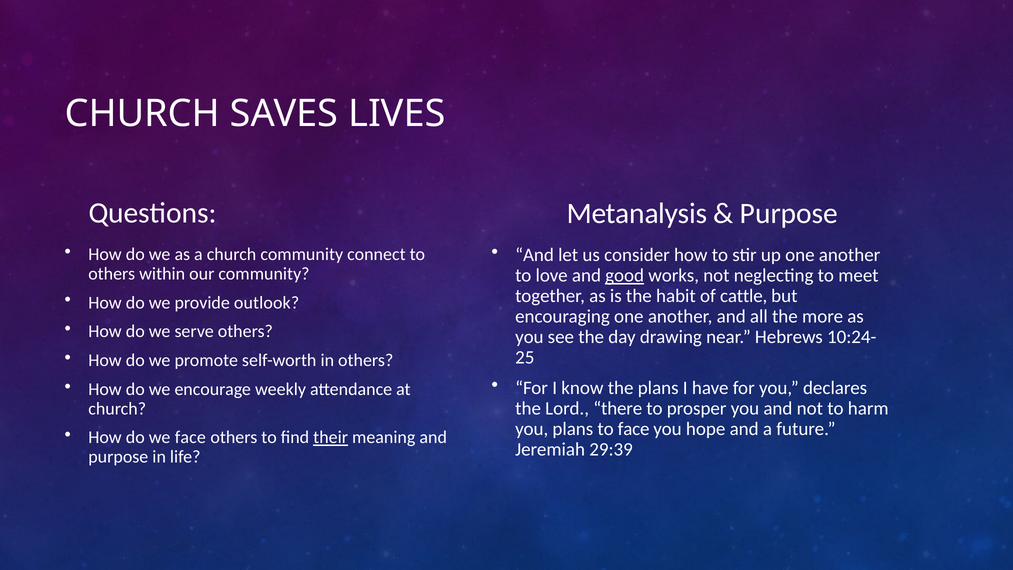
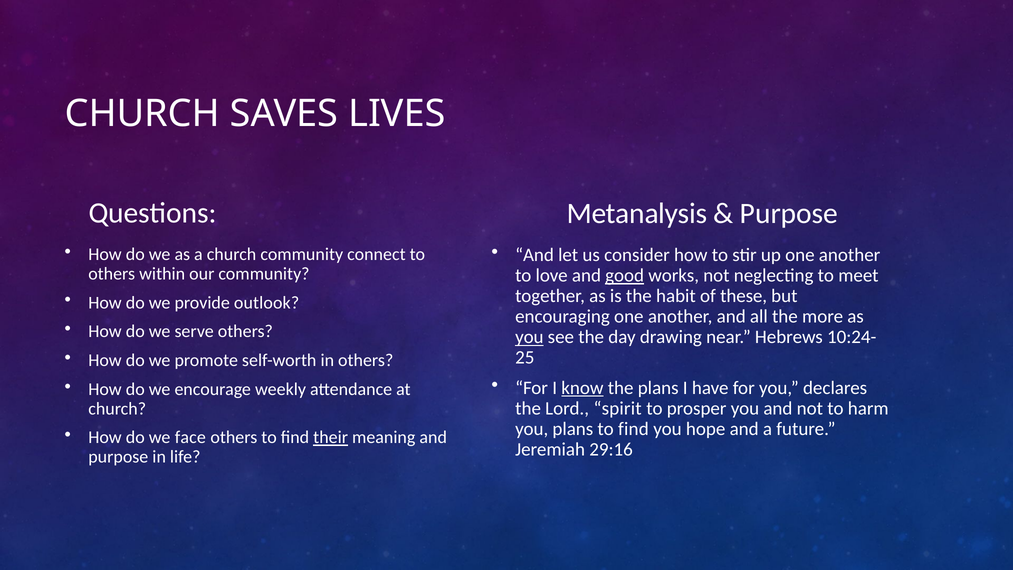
cattle: cattle -> these
you at (529, 337) underline: none -> present
know underline: none -> present
there: there -> spirit
plans to face: face -> find
29:39: 29:39 -> 29:16
